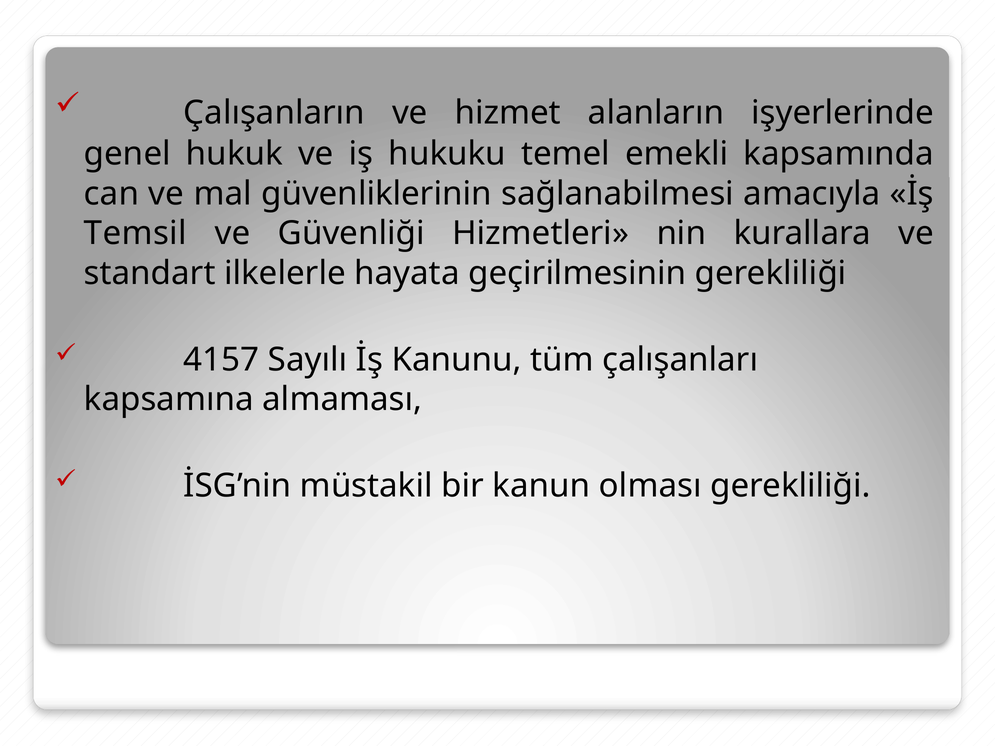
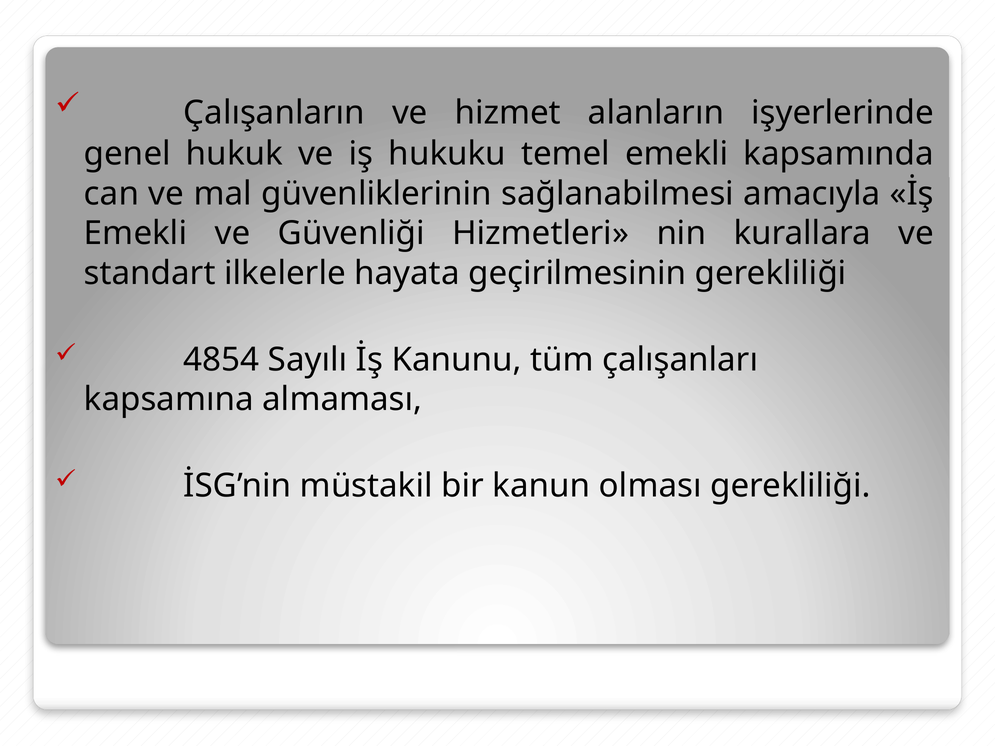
Temsil at (135, 233): Temsil -> Emekli
4157: 4157 -> 4854
